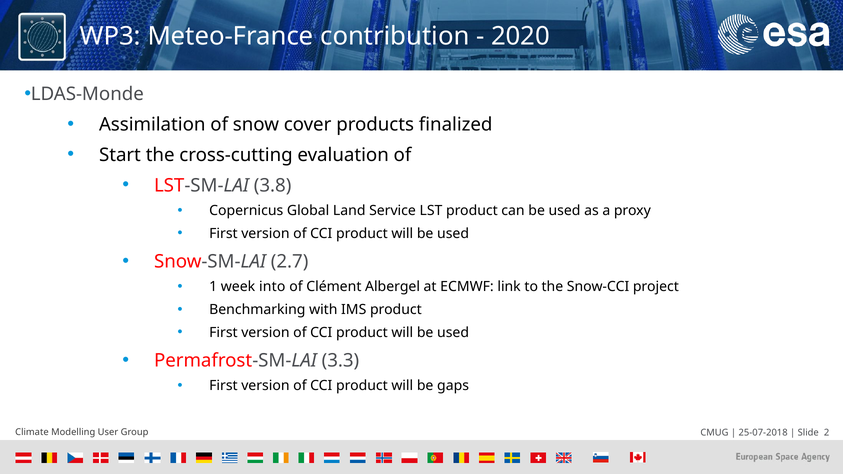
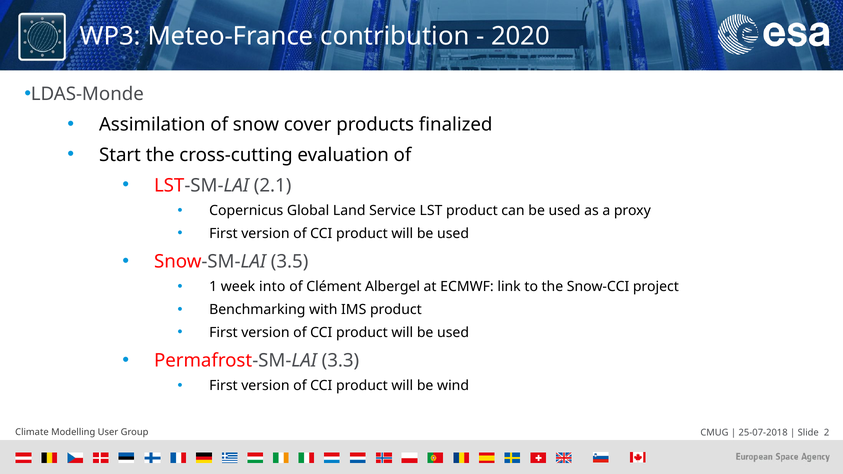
3.8: 3.8 -> 2.1
2.7: 2.7 -> 3.5
gaps: gaps -> wind
